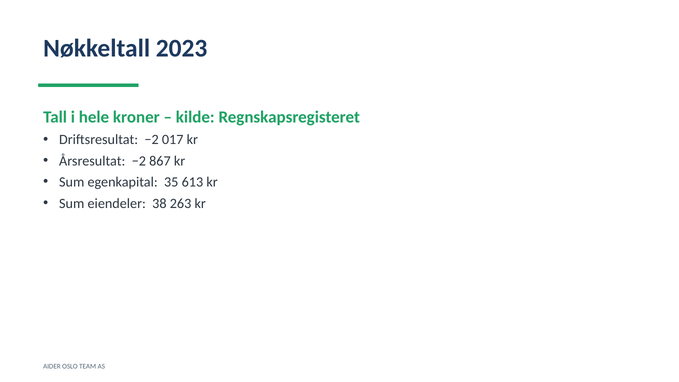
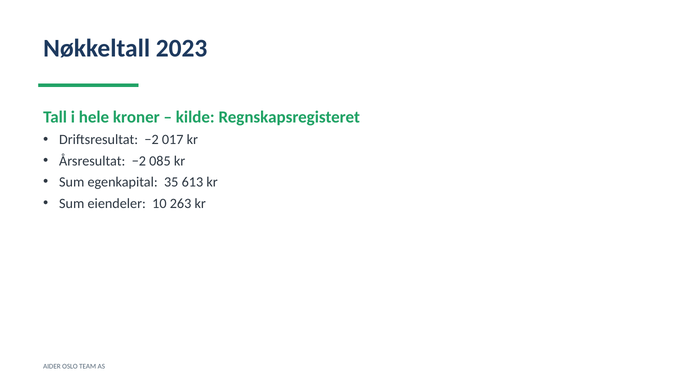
867: 867 -> 085
38: 38 -> 10
